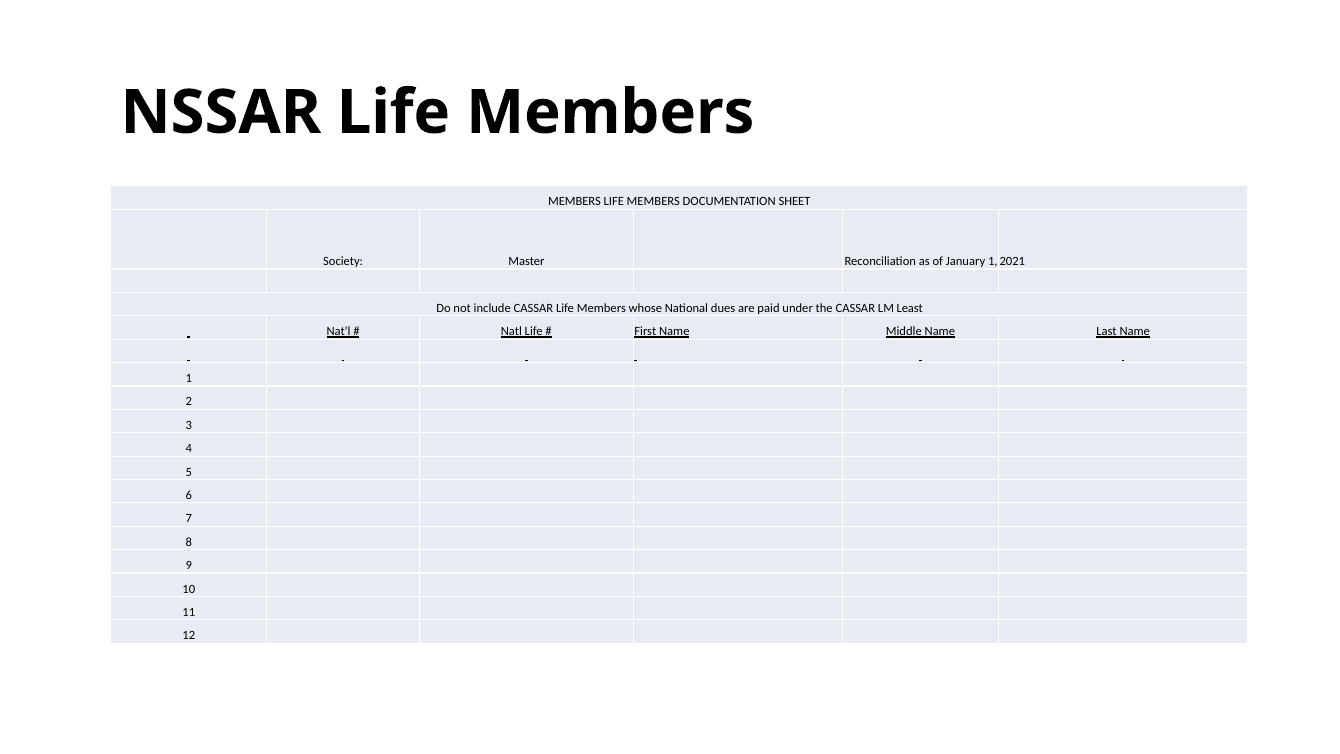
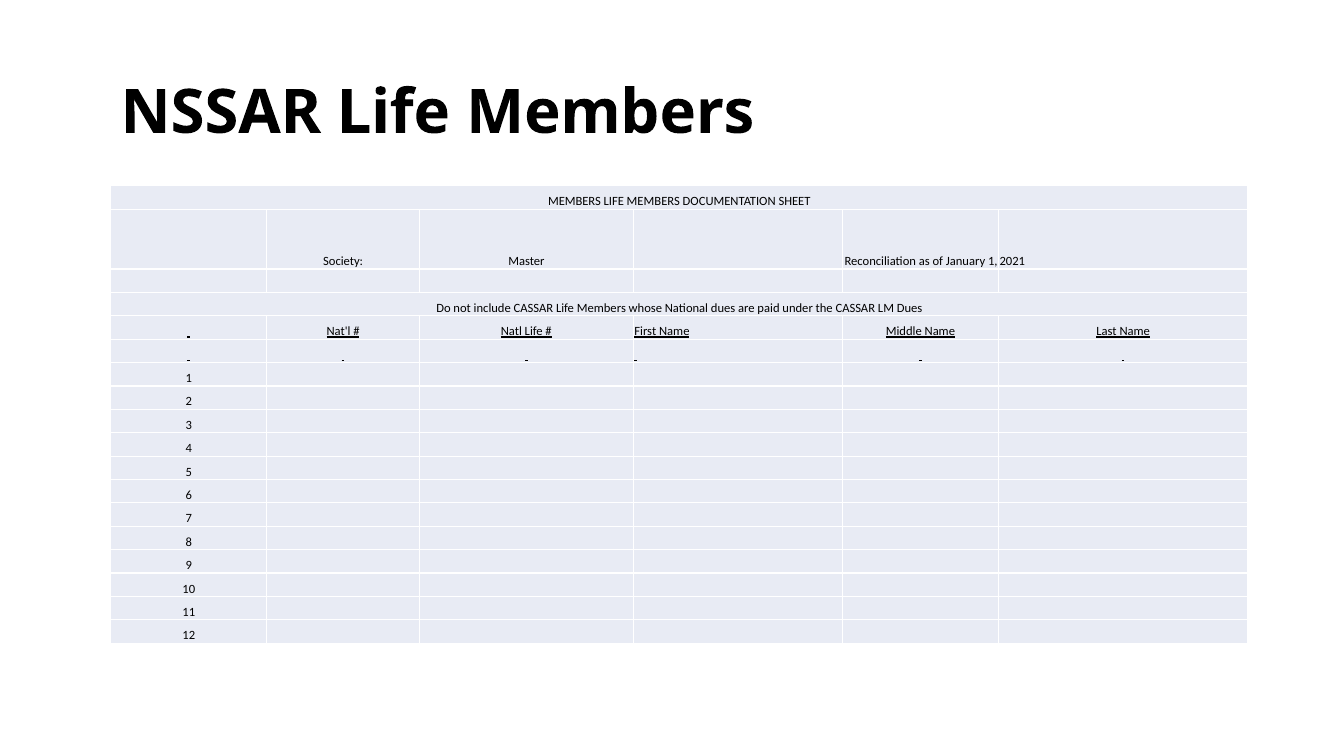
LM Least: Least -> Dues
